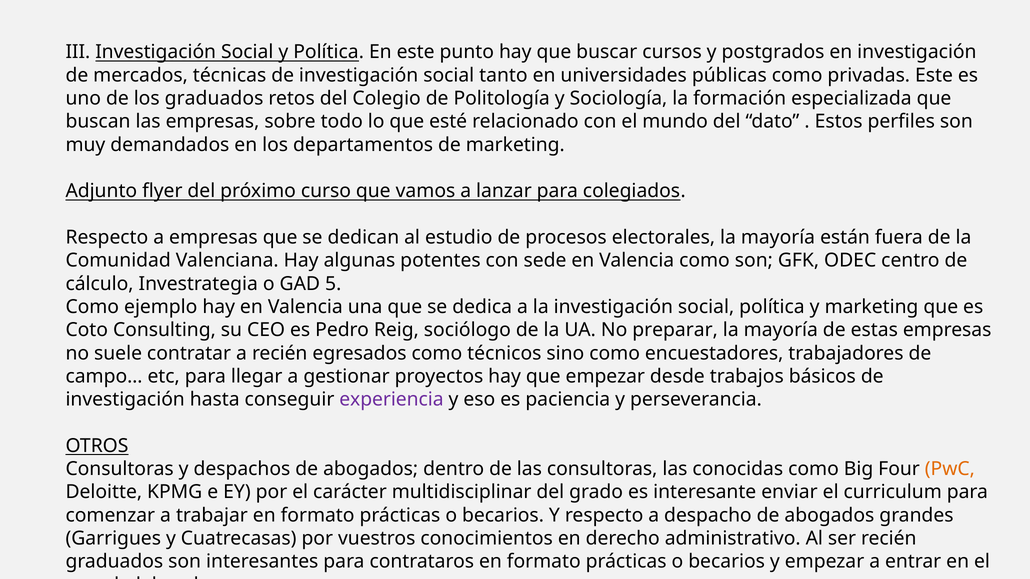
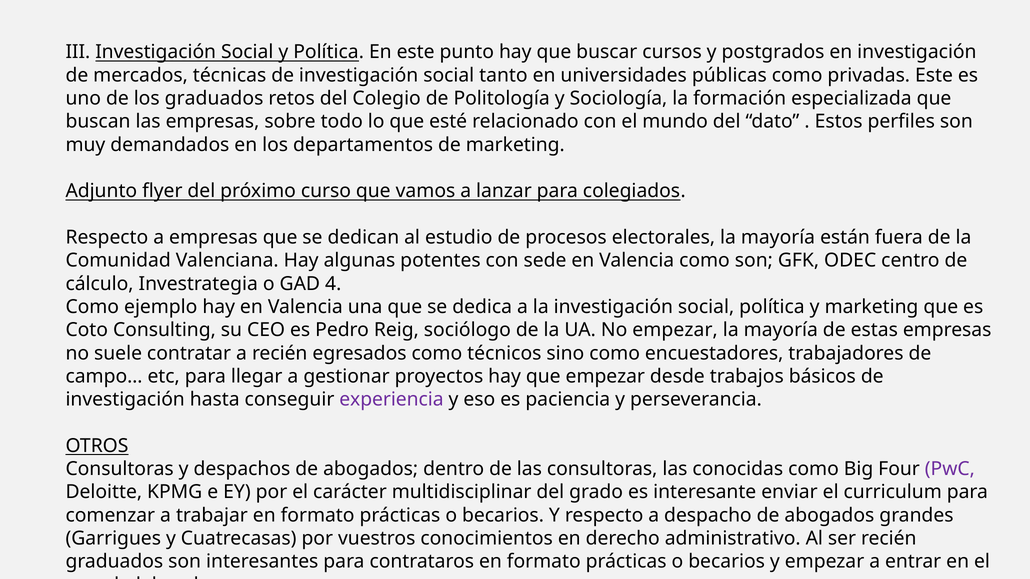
5: 5 -> 4
No preparar: preparar -> empezar
PwC colour: orange -> purple
